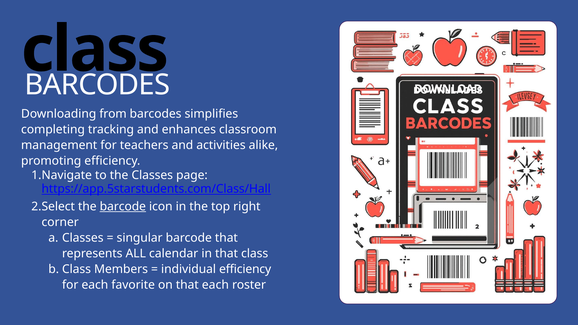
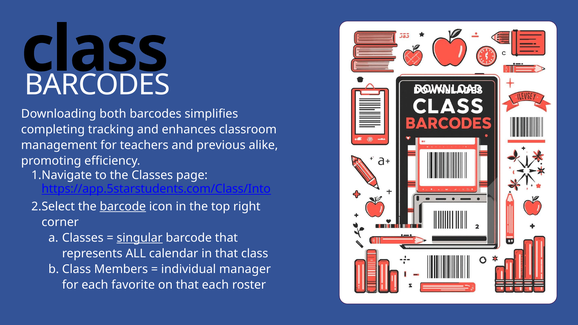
from: from -> both
activities: activities -> previous
https://app.5starstudents.com/Class/Hall: https://app.5starstudents.com/Class/Hall -> https://app.5starstudents.com/Class/Into
singular underline: none -> present
individual efficiency: efficiency -> manager
